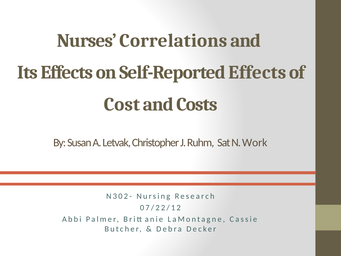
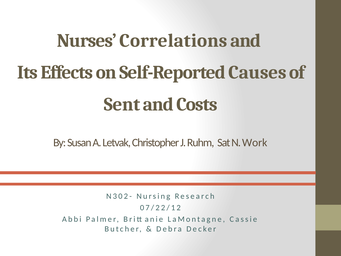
Self-Reported Effects: Effects -> Causes
Cost: Cost -> Sent
